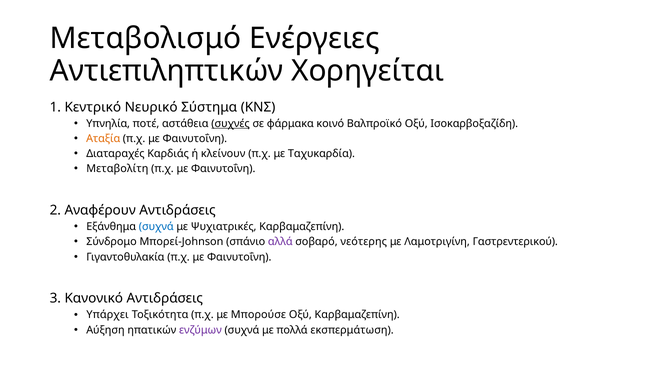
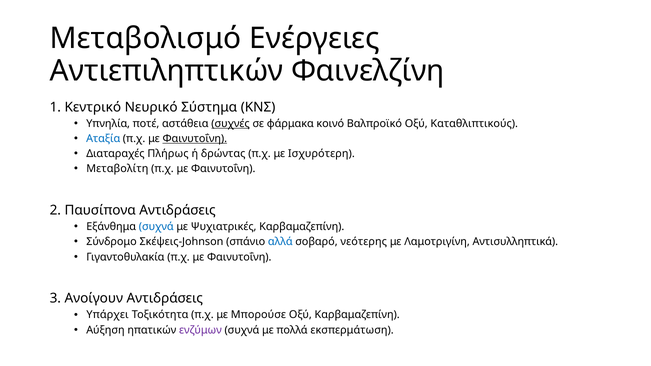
Χορηγείται: Χορηγείται -> Φαινελζίνη
Ισοκαρβοξαζίδη: Ισοκαρβοξαζίδη -> Καταθλιπτικούς
Αταξία colour: orange -> blue
Φαινυτοΐνη at (195, 139) underline: none -> present
Καρδιάς: Καρδιάς -> Πλήρως
κλείνουν: κλείνουν -> δρώντας
Ταχυκαρδία: Ταχυκαρδία -> Ισχυρότερη
Αναφέρουν: Αναφέρουν -> Παυσίπονα
Μπορεί-Johnson: Μπορεί-Johnson -> Σκέψεις-Johnson
αλλά colour: purple -> blue
Γαστρεντερικού: Γαστρεντερικού -> Αντισυλληπτικά
Κανονικό: Κανονικό -> Ανοίγουν
